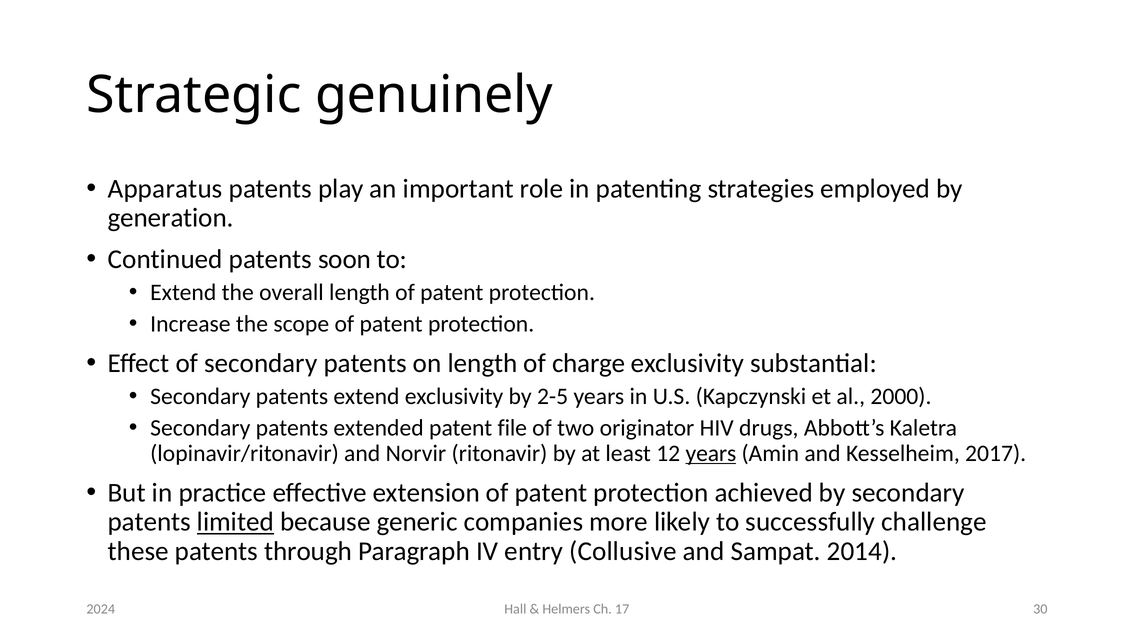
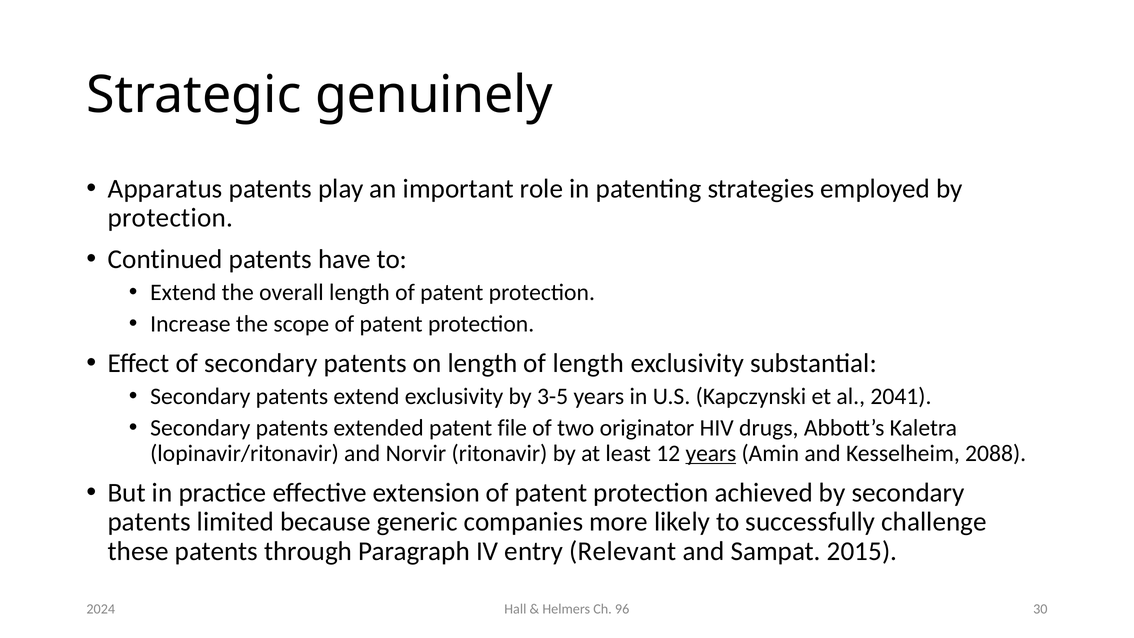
generation at (171, 218): generation -> protection
soon: soon -> have
of charge: charge -> length
2-5: 2-5 -> 3-5
2000: 2000 -> 2041
2017: 2017 -> 2088
limited underline: present -> none
Collusive: Collusive -> Relevant
2014: 2014 -> 2015
17: 17 -> 96
